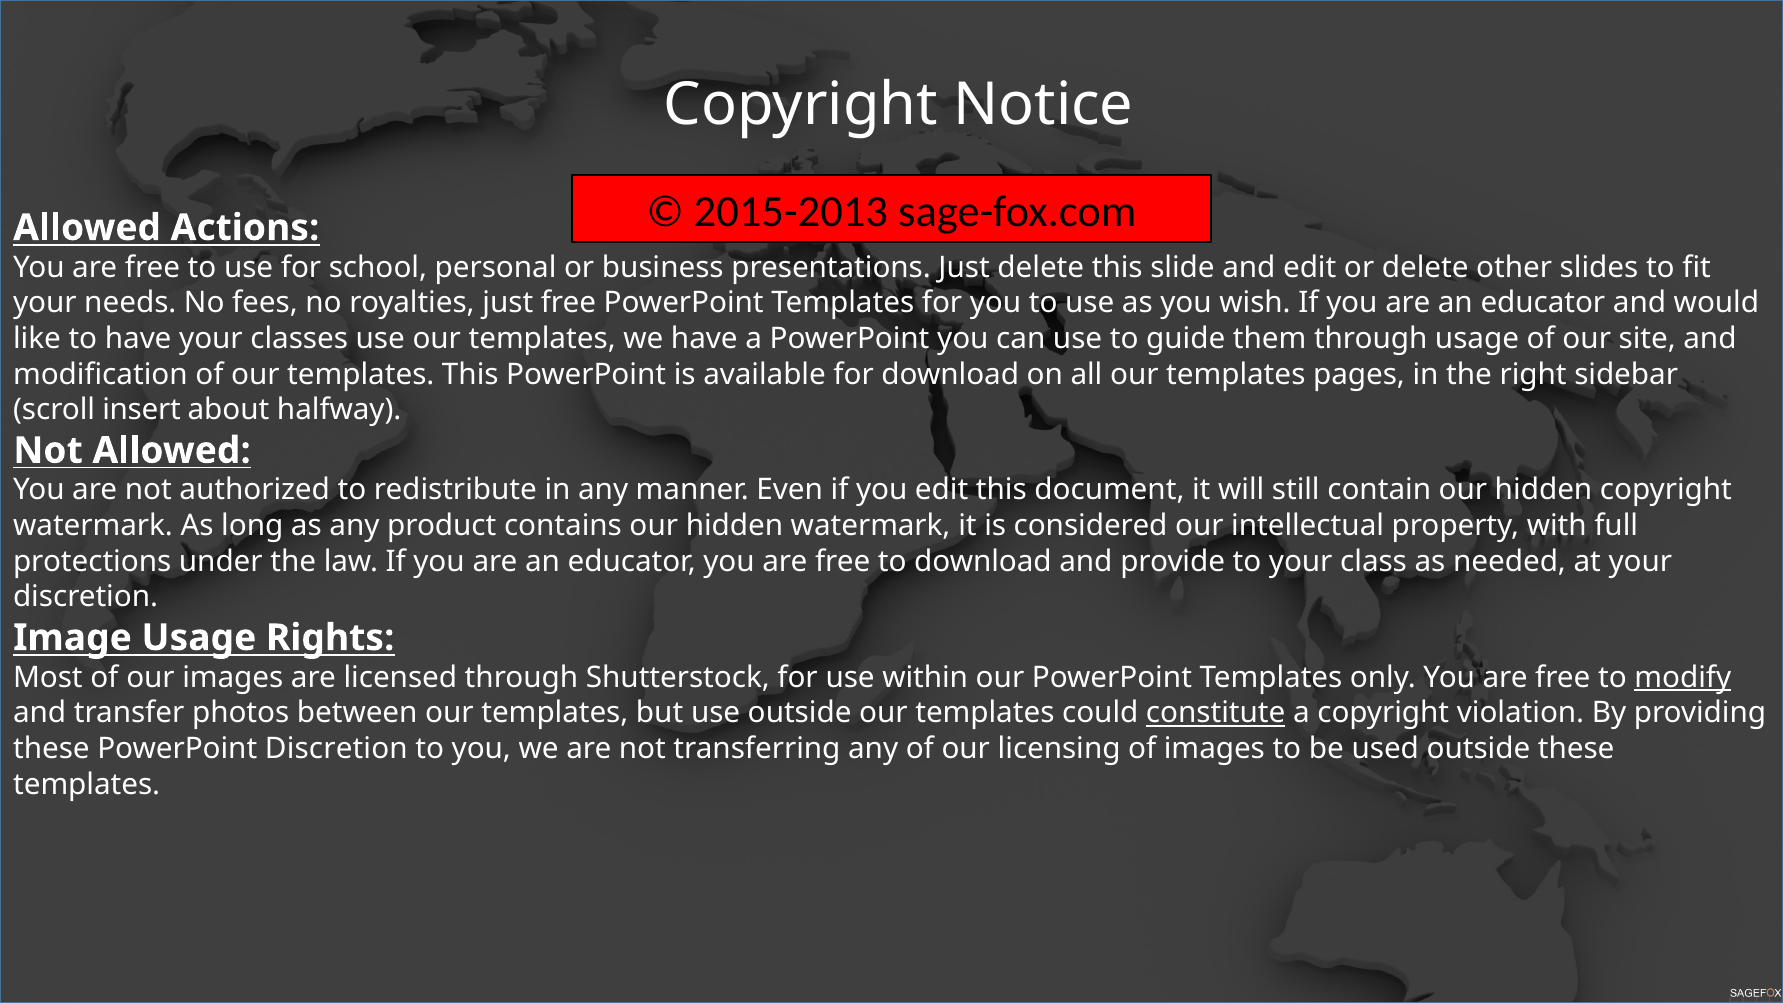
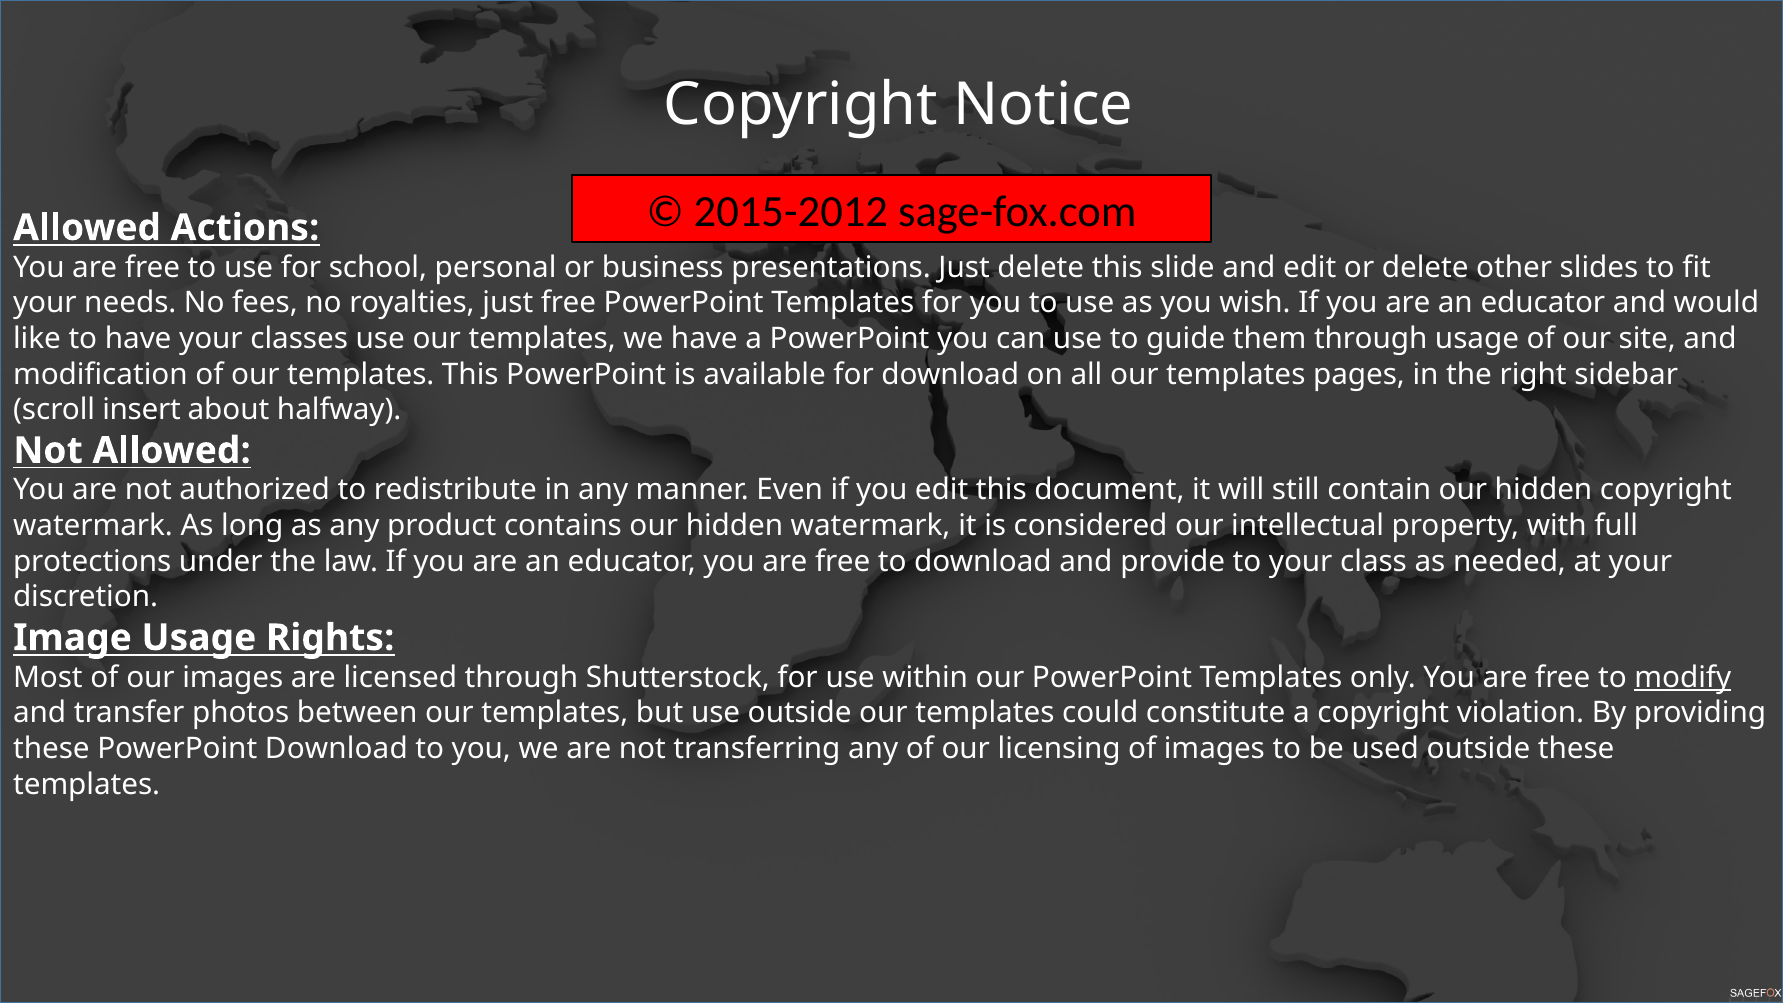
2015-2013: 2015-2013 -> 2015-2012
constitute underline: present -> none
PowerPoint Discretion: Discretion -> Download
